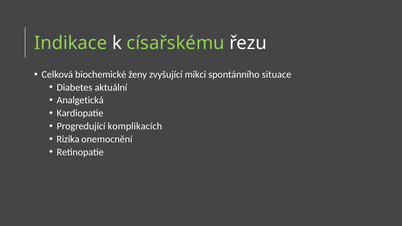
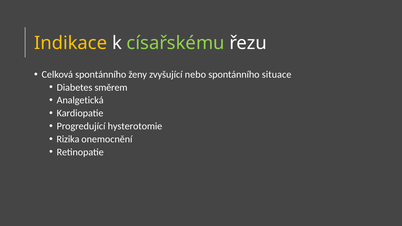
Indikace colour: light green -> yellow
Celková biochemické: biochemické -> spontánního
mikci: mikci -> nebo
aktuální: aktuální -> směrem
komplikacích: komplikacích -> hysterotomie
